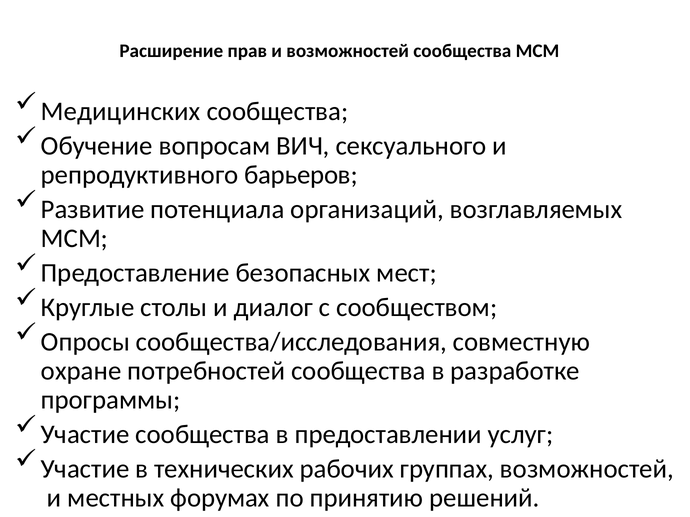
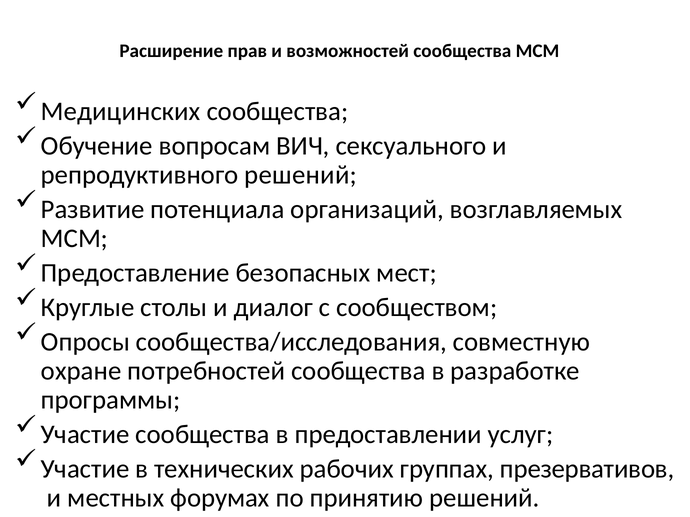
репродуктивного барьеров: барьеров -> решений
группах возможностей: возможностей -> презервативов
